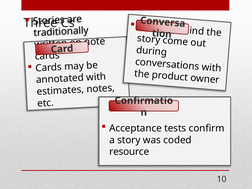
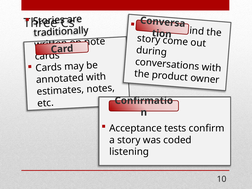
resource: resource -> listening
